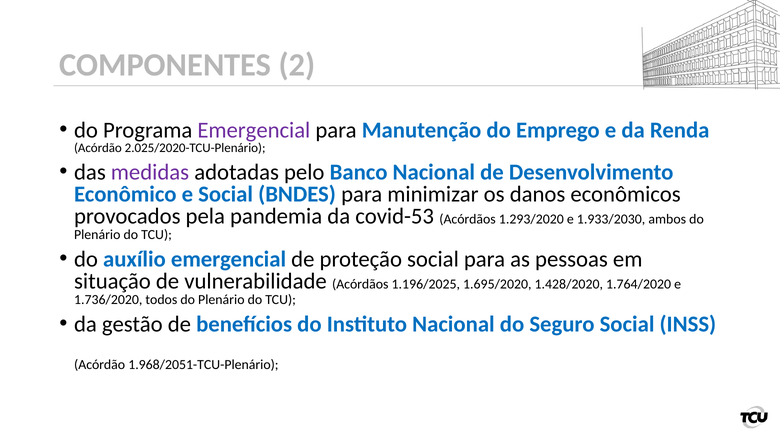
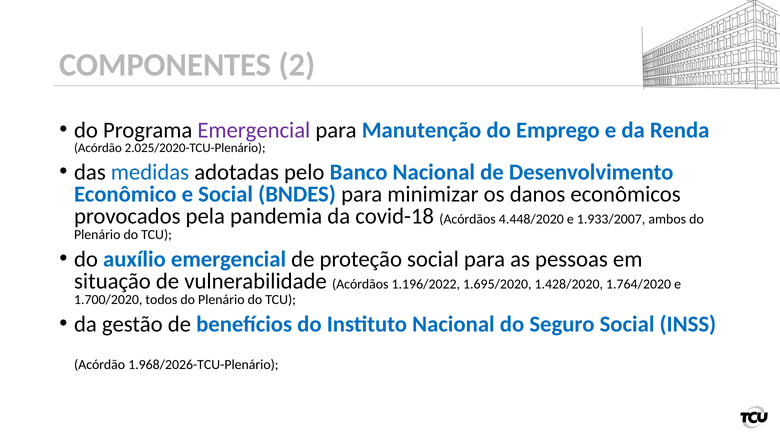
medidas colour: purple -> blue
covid-53: covid-53 -> covid-18
1.293/2020: 1.293/2020 -> 4.448/2020
1.933/2030: 1.933/2030 -> 1.933/2007
1.196/2025: 1.196/2025 -> 1.196/2022
1.736/2020: 1.736/2020 -> 1.700/2020
1.968/2051-TCU-Plenário: 1.968/2051-TCU-Plenário -> 1.968/2026-TCU-Plenário
